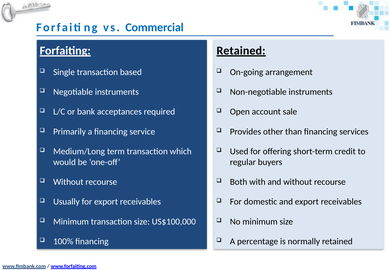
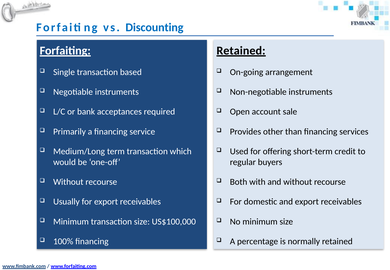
Commercial: Commercial -> Discounting
